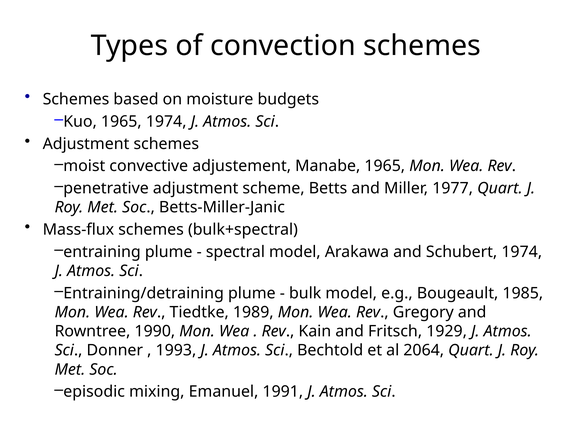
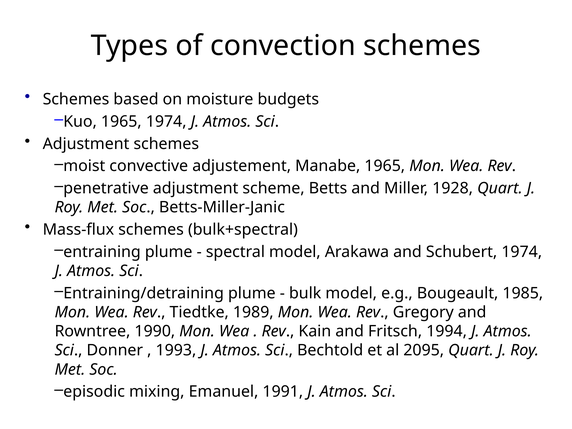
1977: 1977 -> 1928
1929: 1929 -> 1994
2064: 2064 -> 2095
